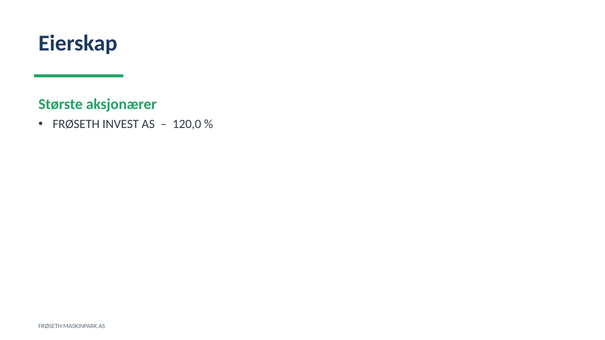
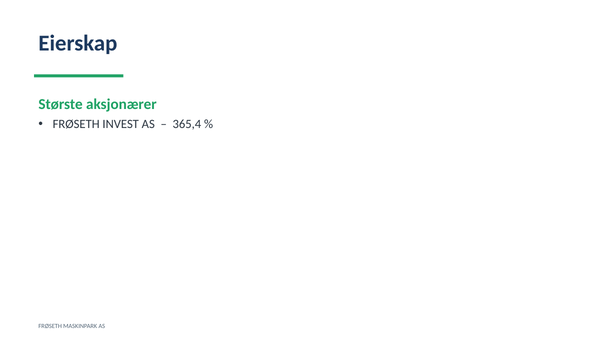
120,0: 120,0 -> 365,4
